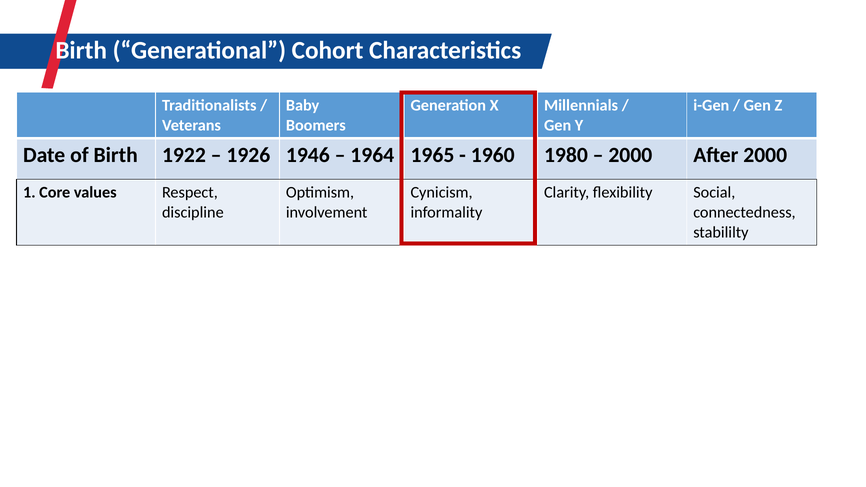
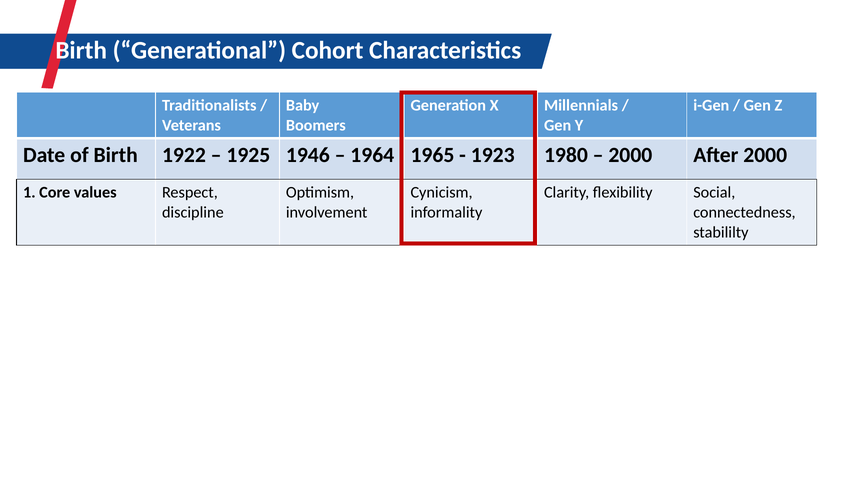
1926: 1926 -> 1925
1960: 1960 -> 1923
